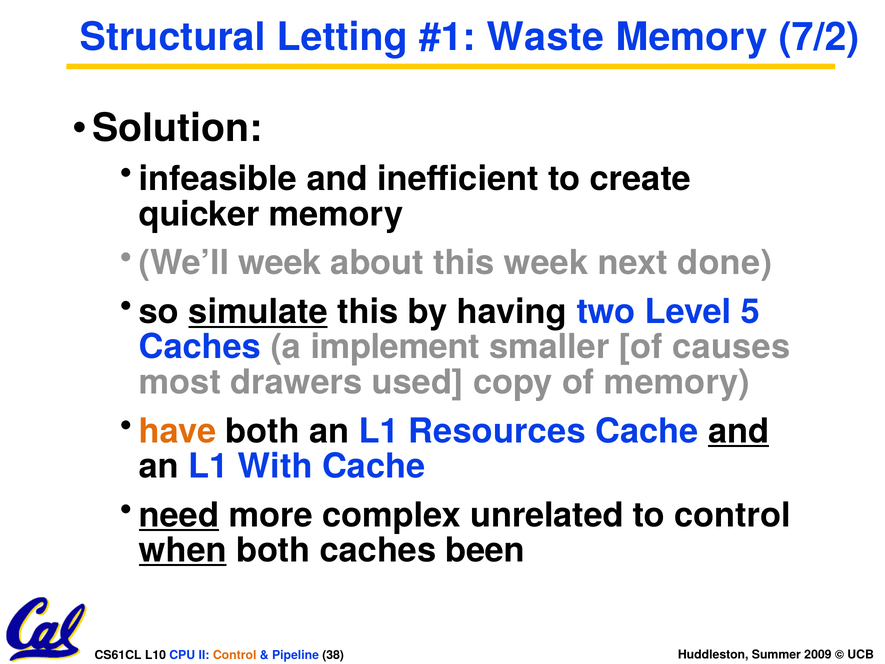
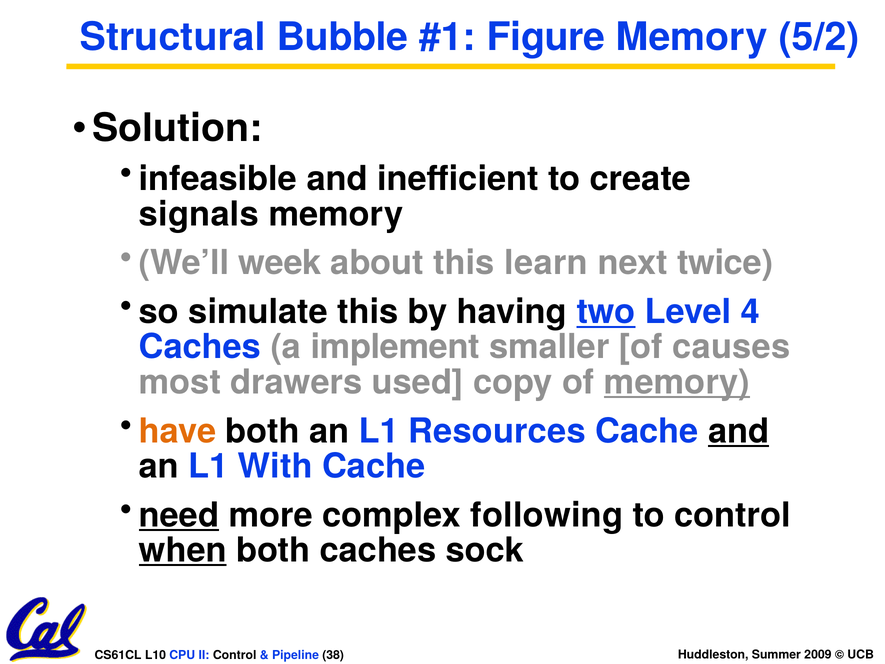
Letting: Letting -> Bubble
Waste: Waste -> Figure
7/2: 7/2 -> 5/2
quicker: quicker -> signals
this week: week -> learn
done: done -> twice
simulate underline: present -> none
two underline: none -> present
5: 5 -> 4
memory at (677, 382) underline: none -> present
unrelated: unrelated -> following
been: been -> sock
Control at (235, 655) colour: orange -> black
